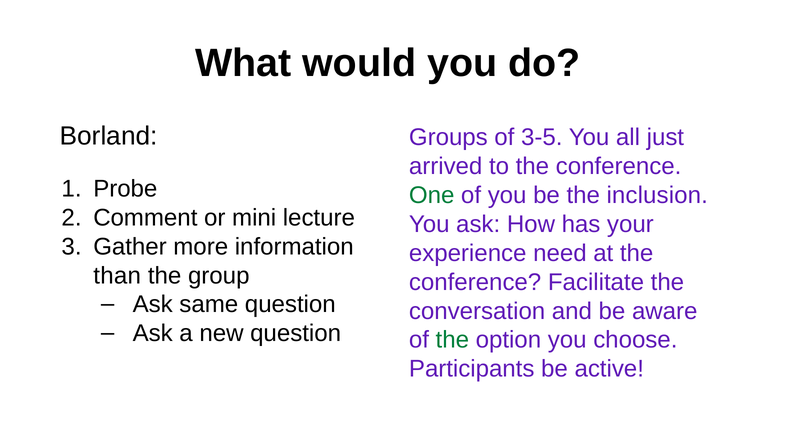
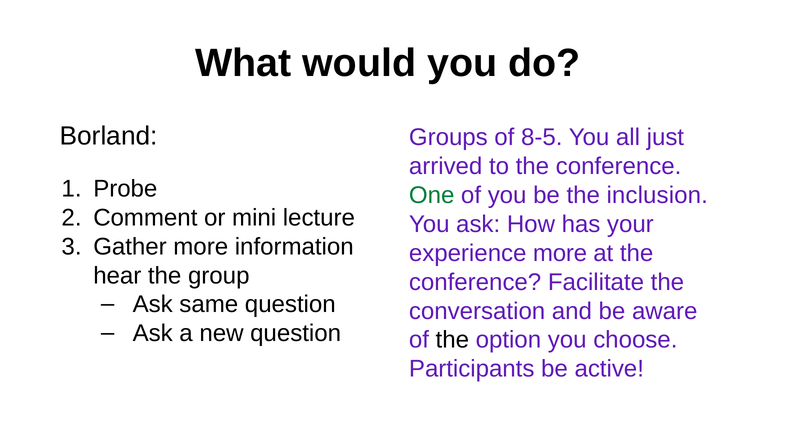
3-5: 3-5 -> 8-5
experience need: need -> more
than: than -> hear
the at (452, 340) colour: green -> black
